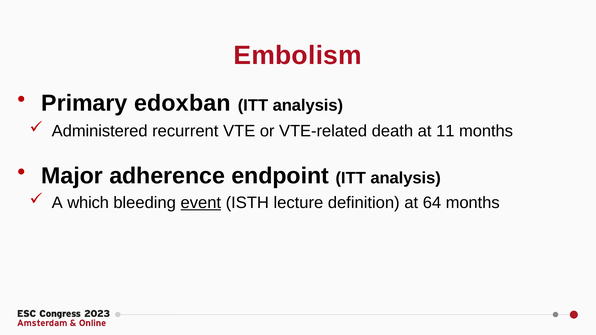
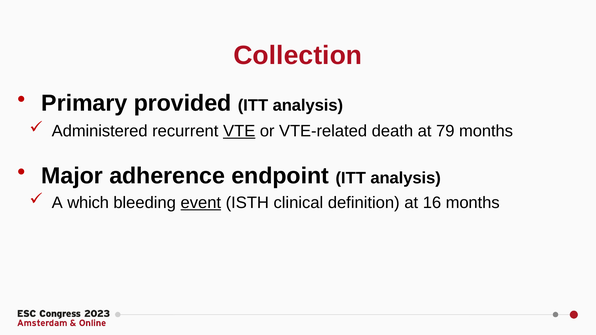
Embolism: Embolism -> Collection
edoxban: edoxban -> provided
VTE underline: none -> present
11: 11 -> 79
lecture: lecture -> clinical
64: 64 -> 16
